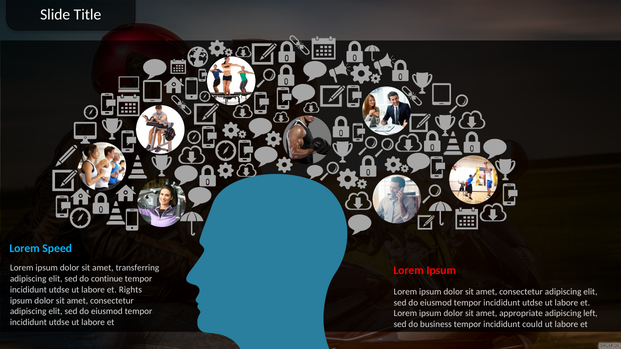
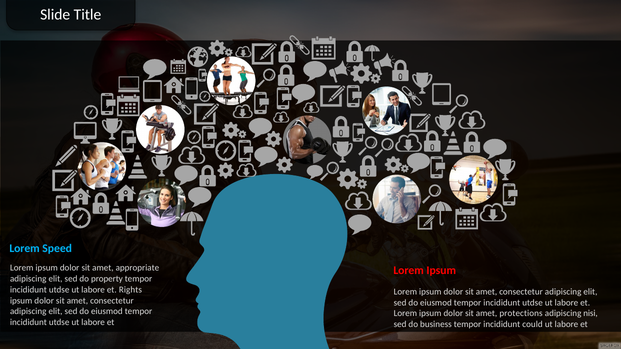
transferring: transferring -> appropriate
continue: continue -> property
appropriate: appropriate -> protections
left: left -> nisi
